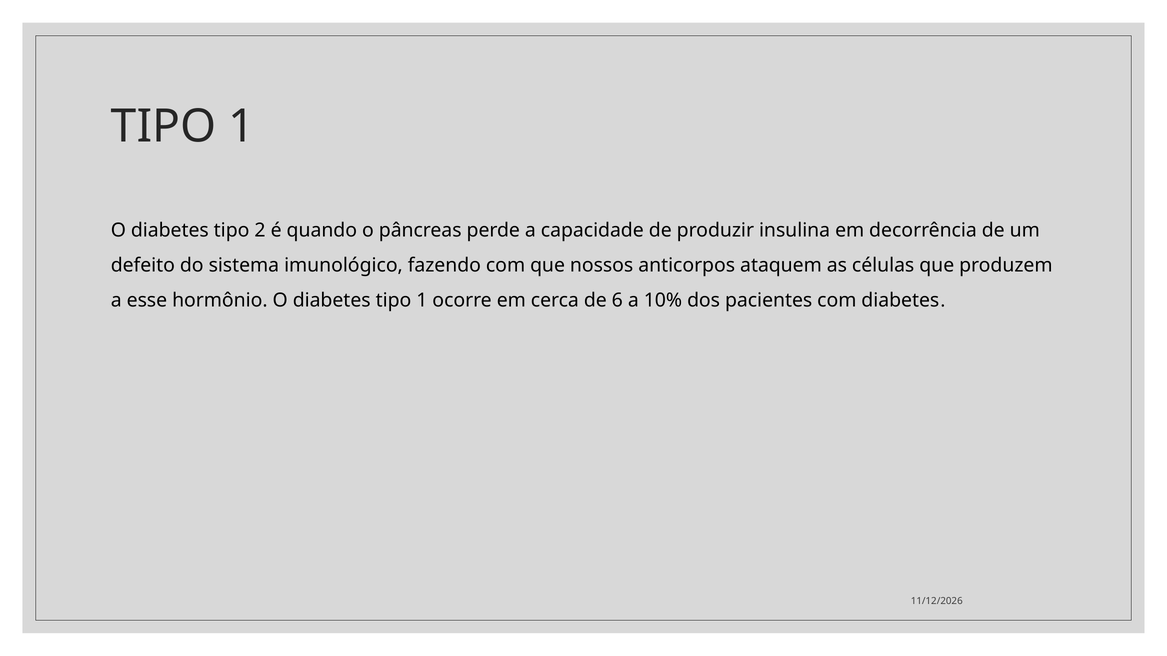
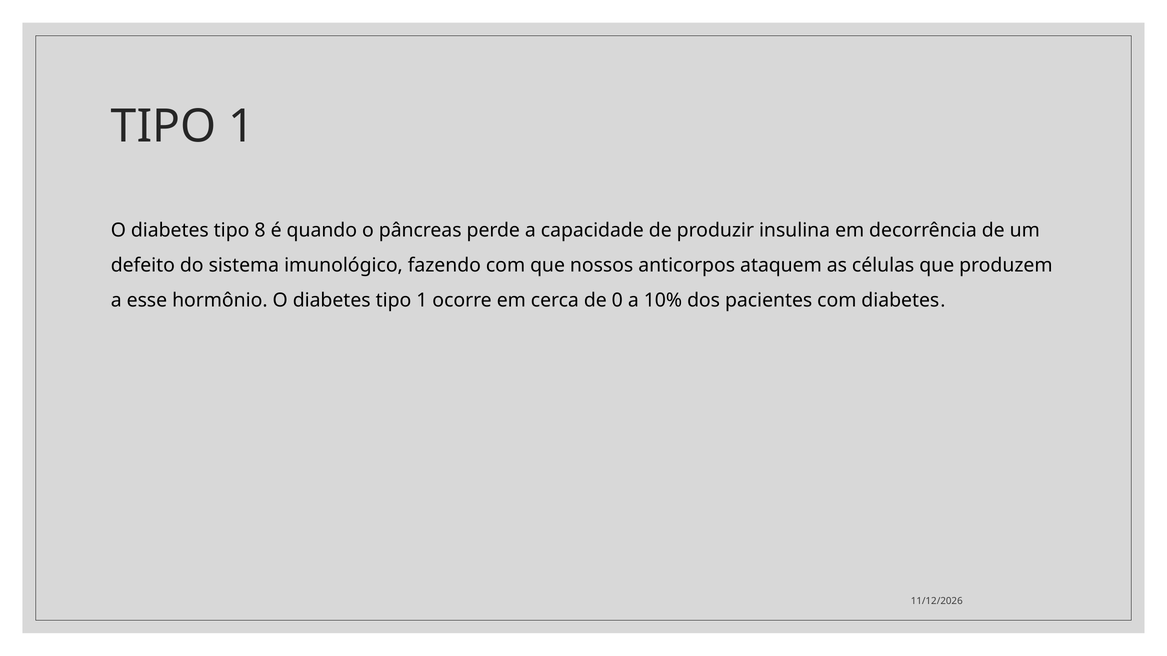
2: 2 -> 8
6: 6 -> 0
